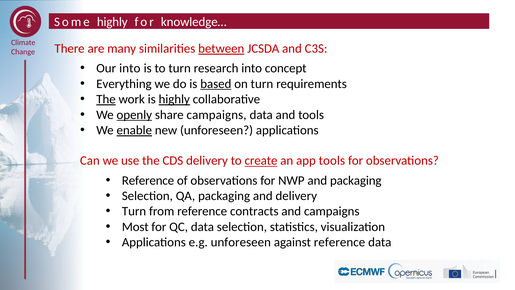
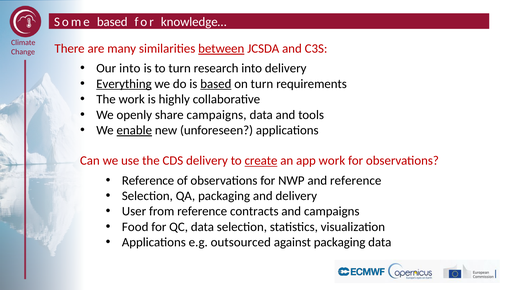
Some highly: highly -> based
into concept: concept -> delivery
Everything underline: none -> present
The at (106, 99) underline: present -> none
highly at (174, 99) underline: present -> none
openly underline: present -> none
app tools: tools -> work
and packaging: packaging -> reference
Turn at (134, 211): Turn -> User
Most: Most -> Food
e.g unforeseen: unforeseen -> outsourced
against reference: reference -> packaging
